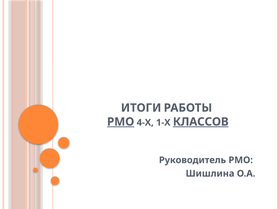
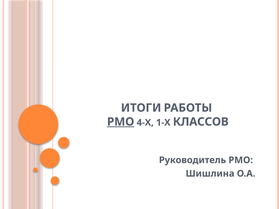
КЛАССОВ underline: present -> none
